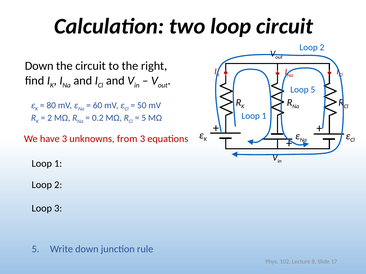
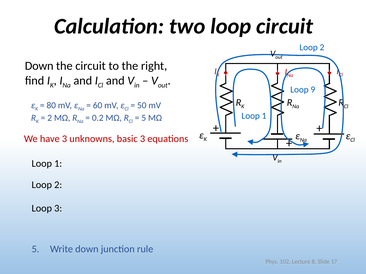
Loop 5: 5 -> 9
from: from -> basic
